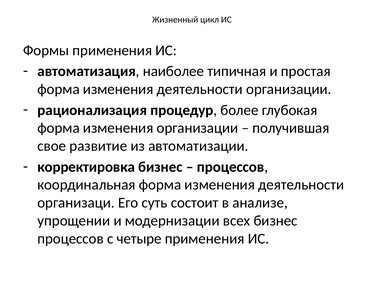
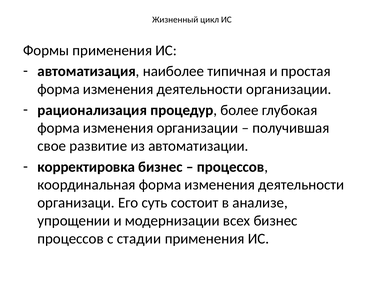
четыре: четыре -> стадии
